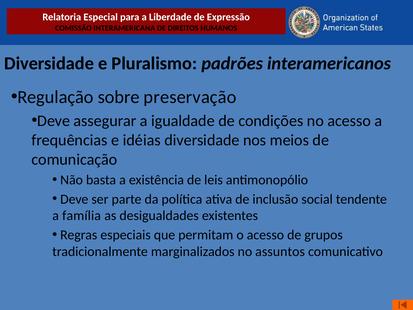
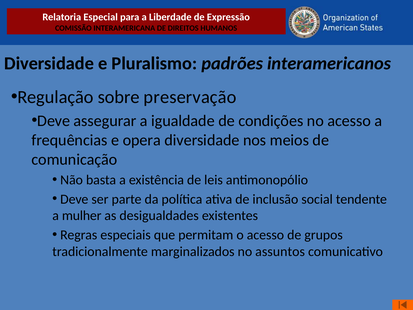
idéias: idéias -> opera
família: família -> mulher
